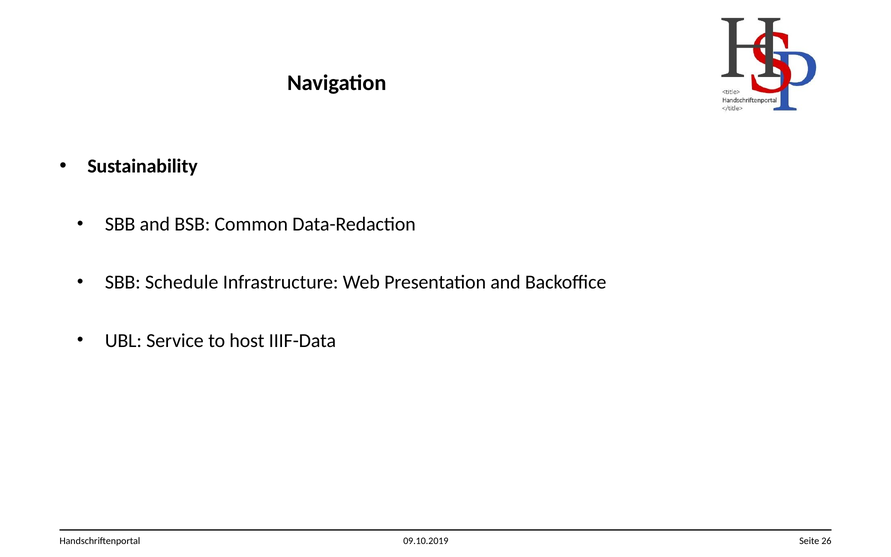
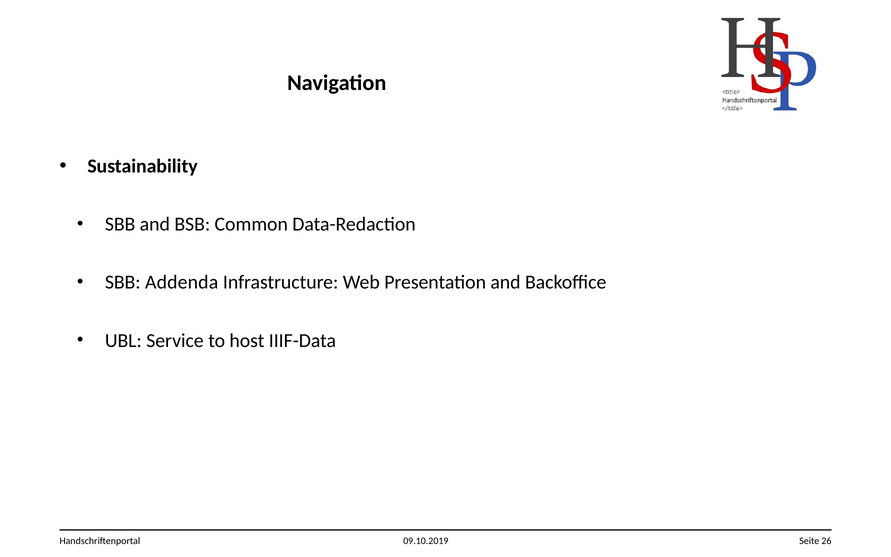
Schedule: Schedule -> Addenda
